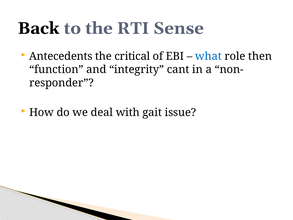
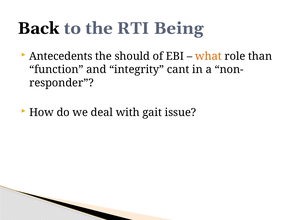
Sense: Sense -> Being
critical: critical -> should
what colour: blue -> orange
then: then -> than
